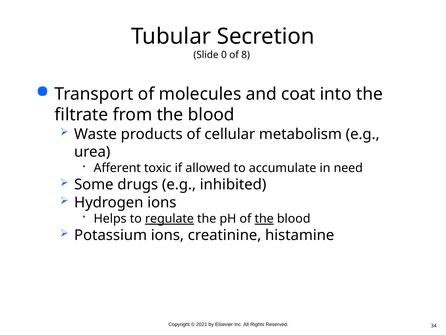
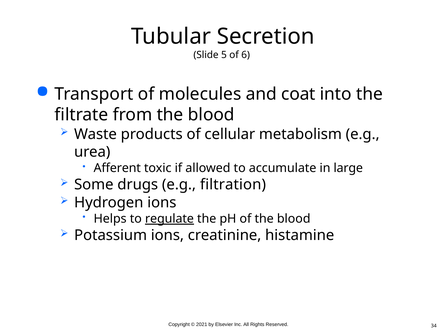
0: 0 -> 5
8: 8 -> 6
need: need -> large
inhibited: inhibited -> filtration
the at (264, 218) underline: present -> none
